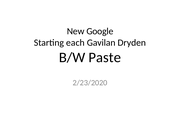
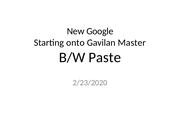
each: each -> onto
Dryden: Dryden -> Master
